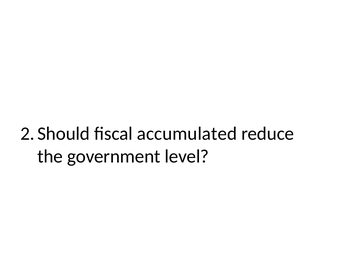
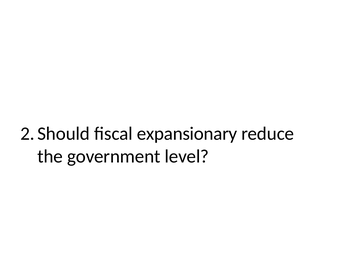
accumulated: accumulated -> expansionary
